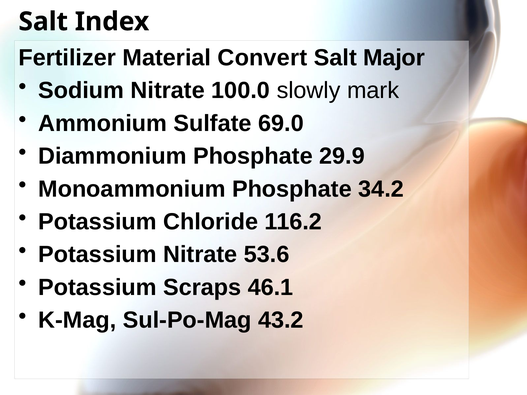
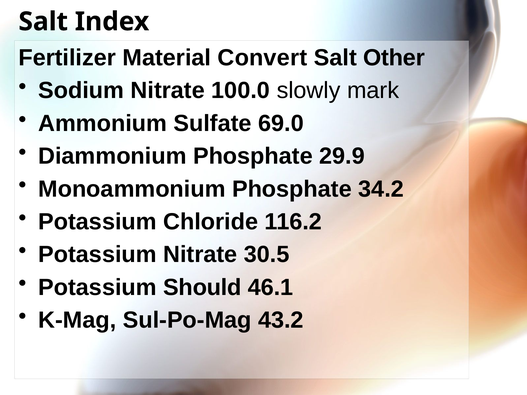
Major: Major -> Other
53.6: 53.6 -> 30.5
Scraps: Scraps -> Should
